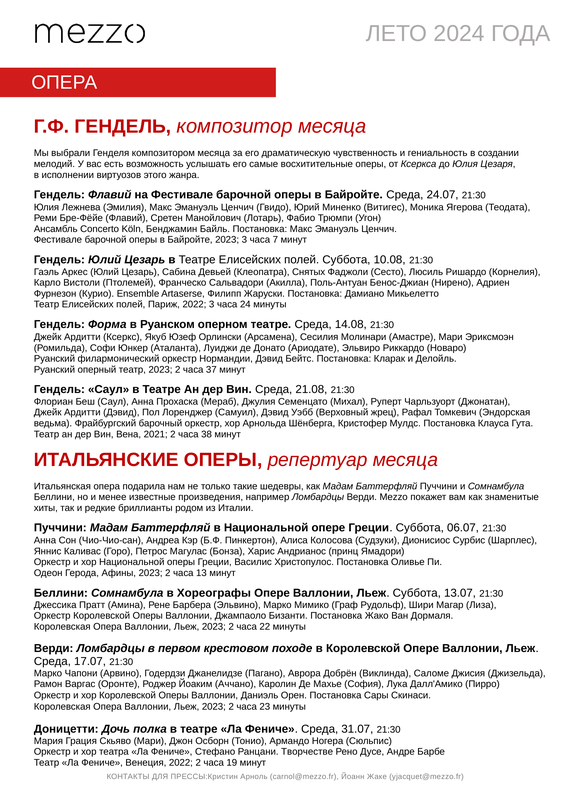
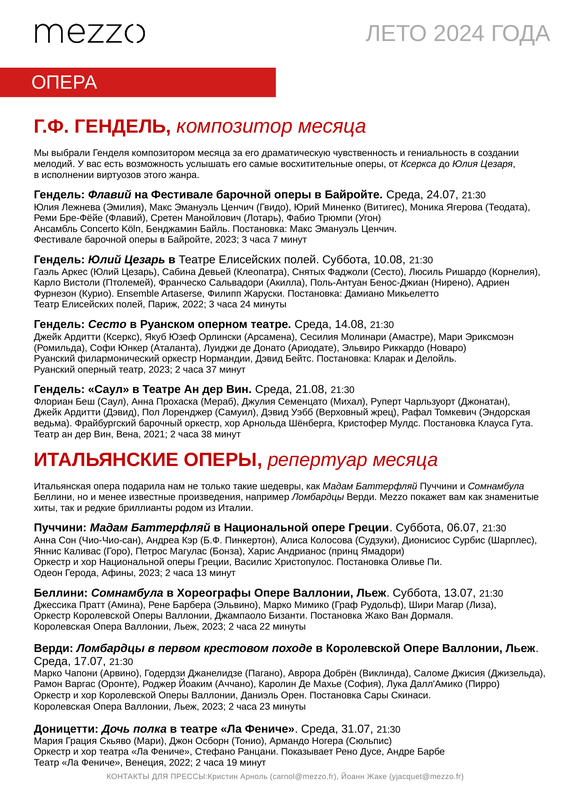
Гендель Форма: Форма -> Сесто
Творчестве: Творчестве -> Показывает
